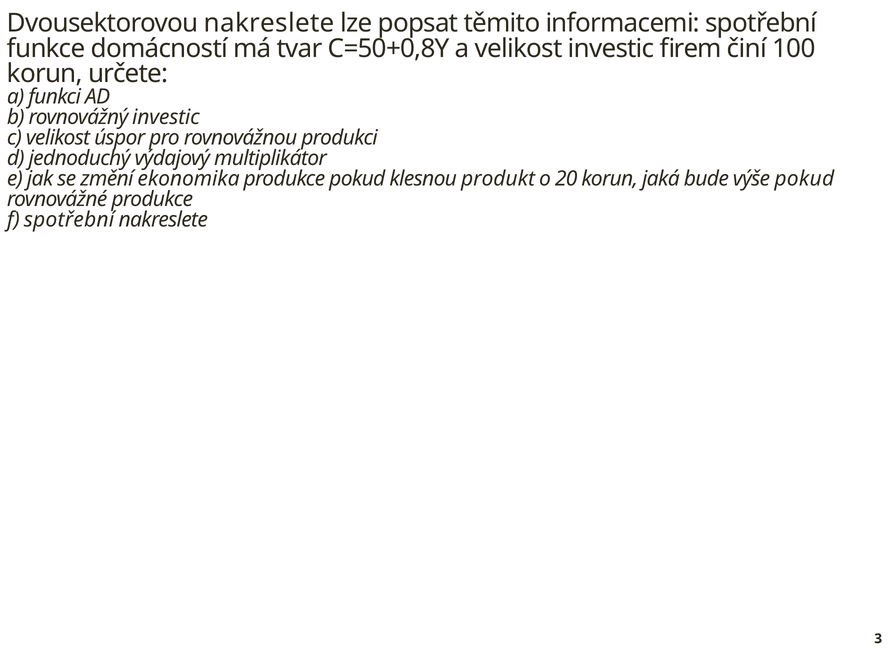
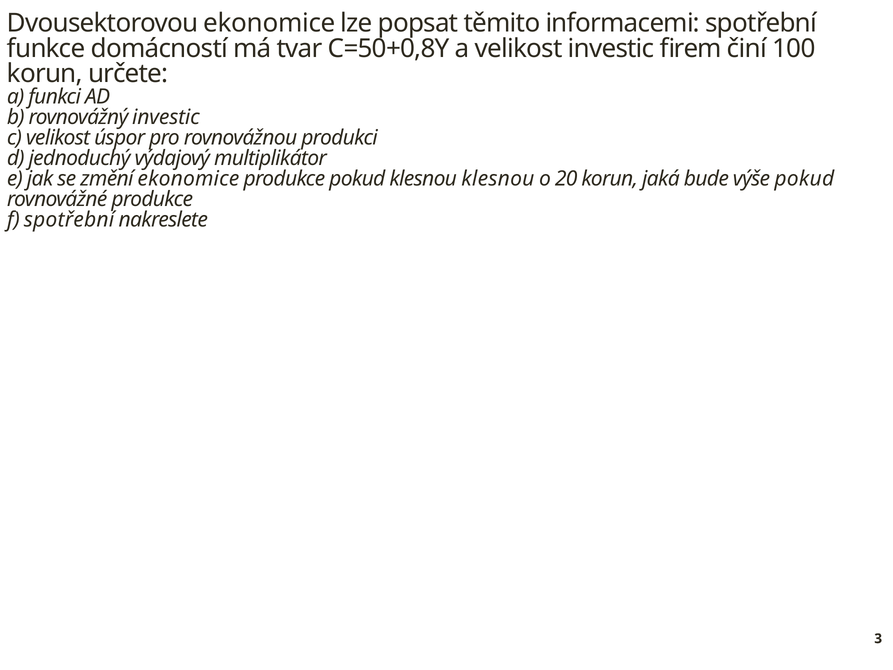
Dvousektorovou nakreslete: nakreslete -> ekonomice
změní ekonomika: ekonomika -> ekonomice
klesnou produkt: produkt -> klesnou
